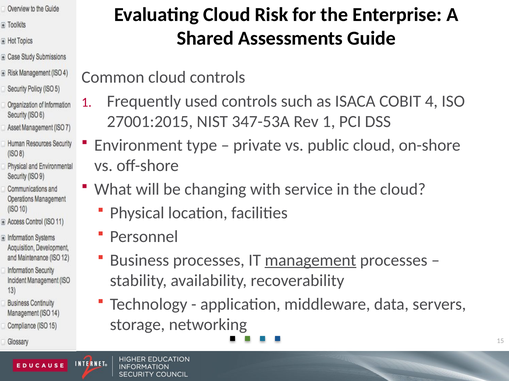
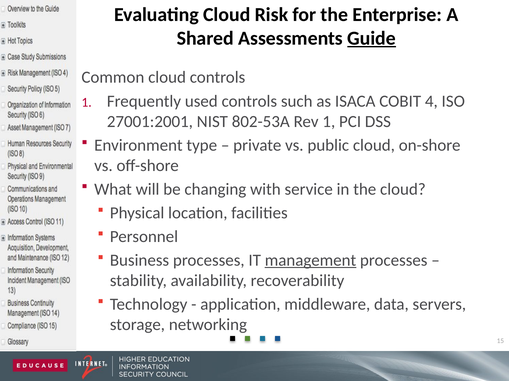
Guide underline: none -> present
27001:2015: 27001:2015 -> 27001:2001
347-53A: 347-53A -> 802-53A
